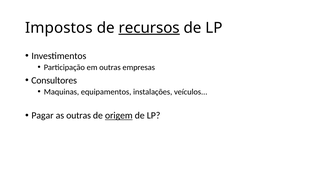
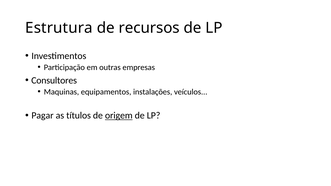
Impostos: Impostos -> Estrutura
recursos underline: present -> none
as outras: outras -> títulos
